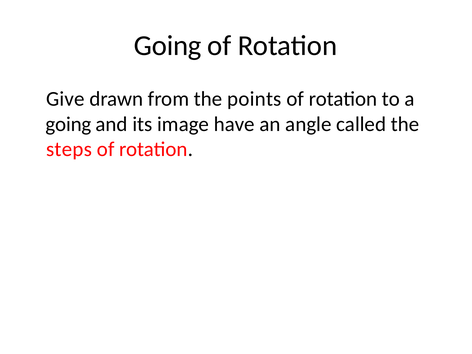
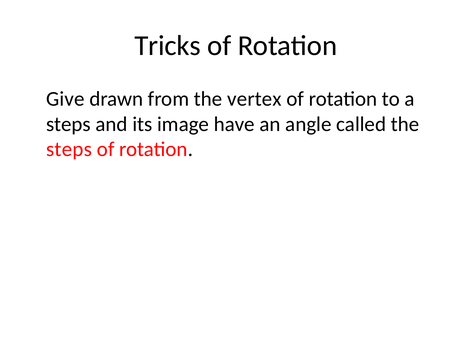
Going at (168, 46): Going -> Tricks
points: points -> vertex
going at (69, 124): going -> steps
